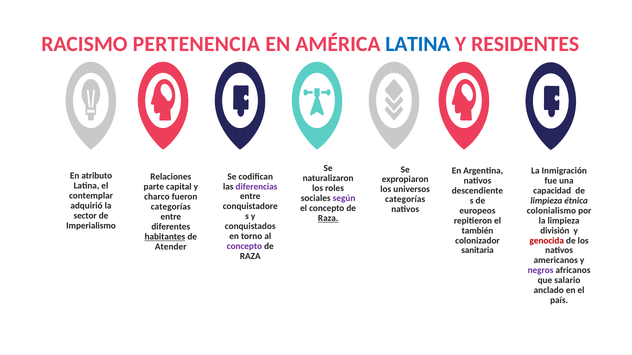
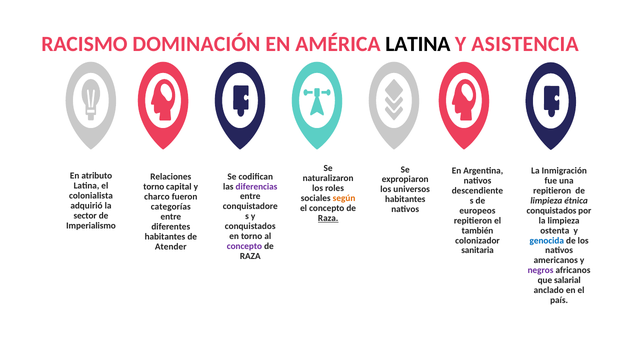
PERTENENCIA: PERTENENCIA -> DOMINACIÓN
LATINA at (418, 44) colour: blue -> black
RESIDENTES: RESIDENTES -> ASISTENCIA
parte at (154, 187): parte -> torno
capacidad at (552, 191): capacidad -> repitieron
contemplar: contemplar -> colonialista
según colour: purple -> orange
categorías at (405, 200): categorías -> habitantes
colonialismo at (551, 211): colonialismo -> conquistados
división: división -> ostenta
habitantes at (165, 237) underline: present -> none
genocida colour: red -> blue
salario: salario -> salarial
